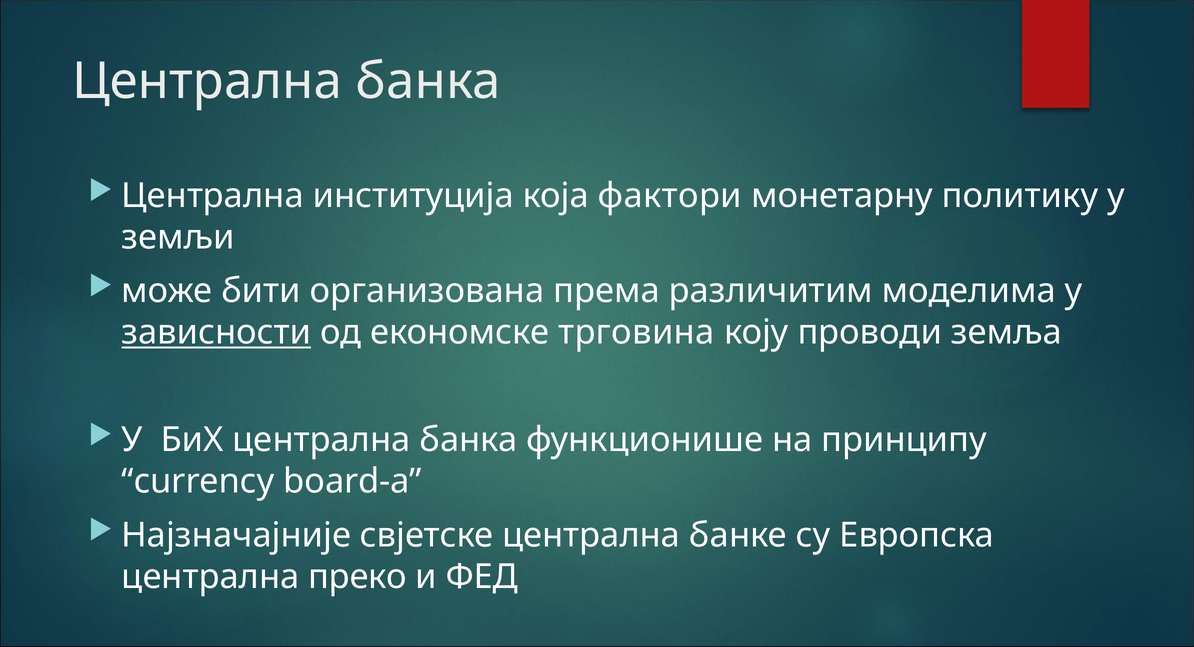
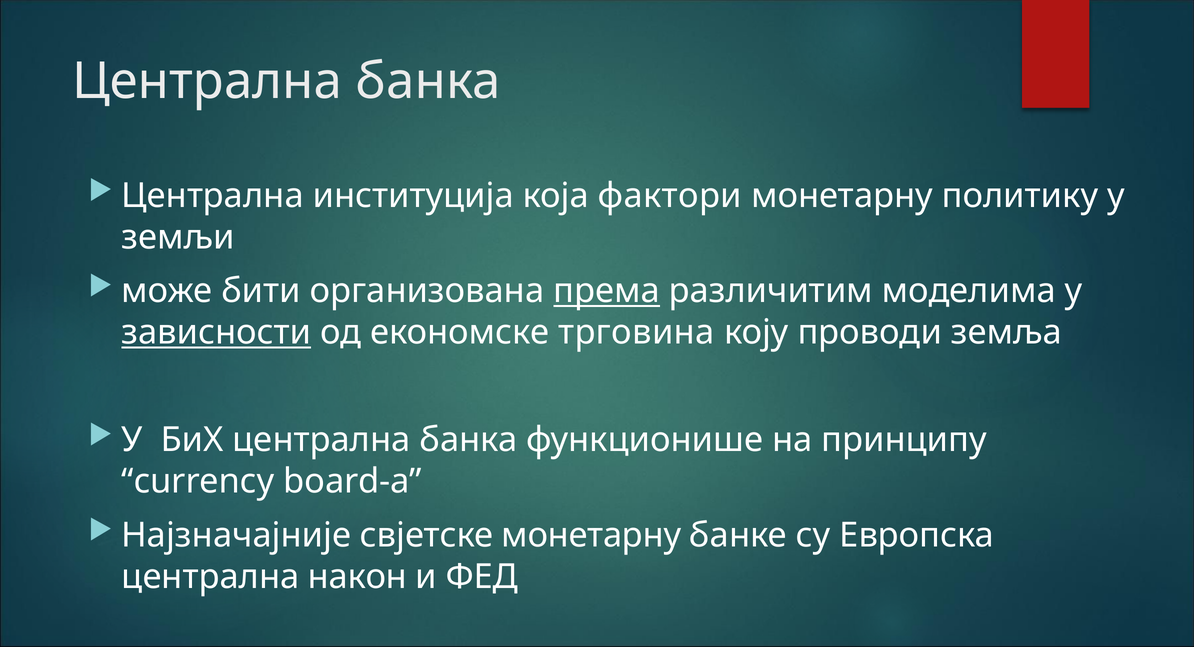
према underline: none -> present
свјетске централна: централна -> монетарну
преко: преко -> након
